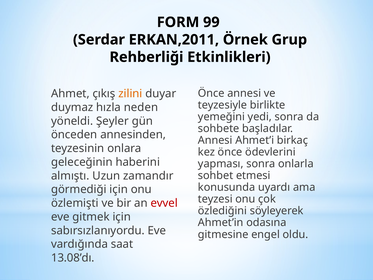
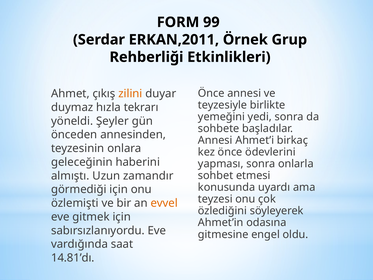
neden: neden -> tekrarı
evvel colour: red -> orange
13.08’dı: 13.08’dı -> 14.81’dı
